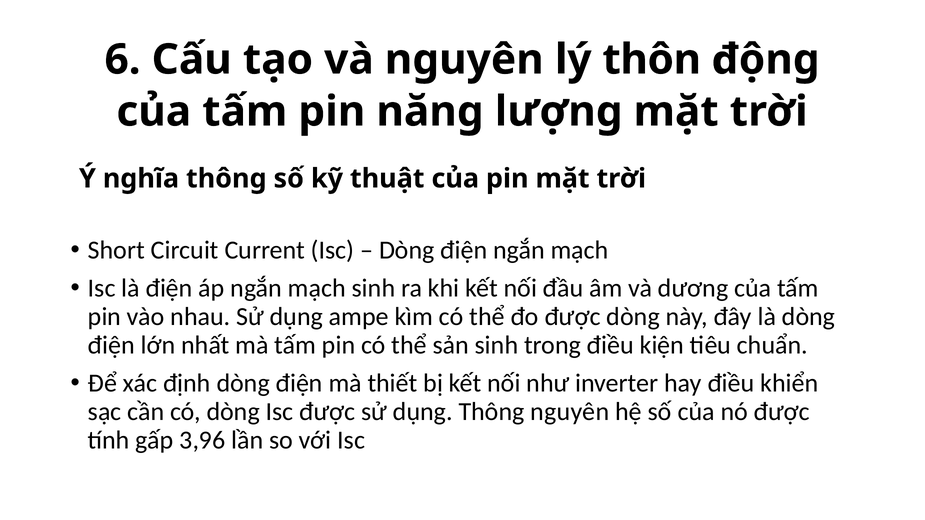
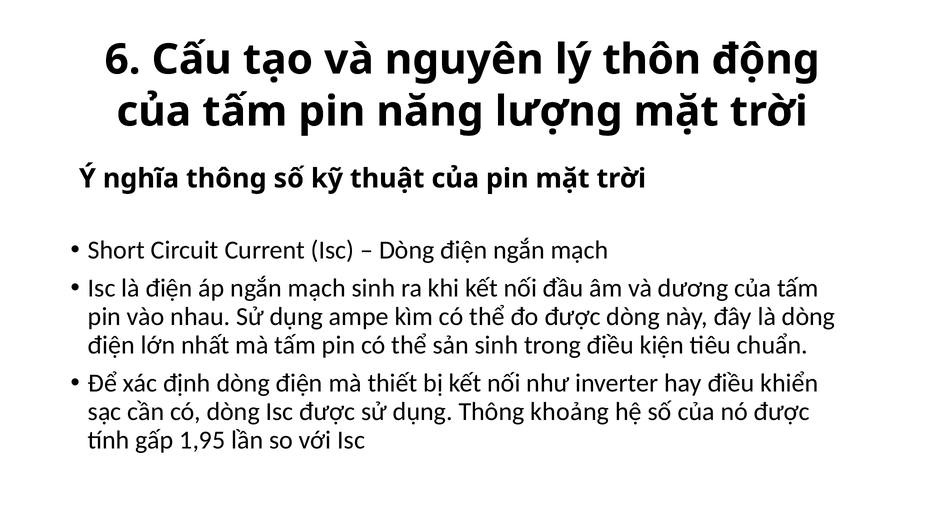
Thông nguyên: nguyên -> khoảng
3,96: 3,96 -> 1,95
